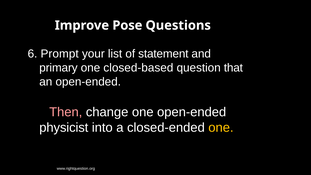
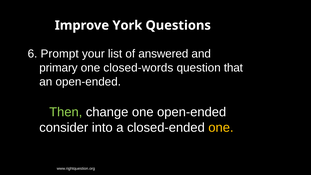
Pose: Pose -> York
statement: statement -> answered
closed-based: closed-based -> closed-words
Then colour: pink -> light green
physicist: physicist -> consider
